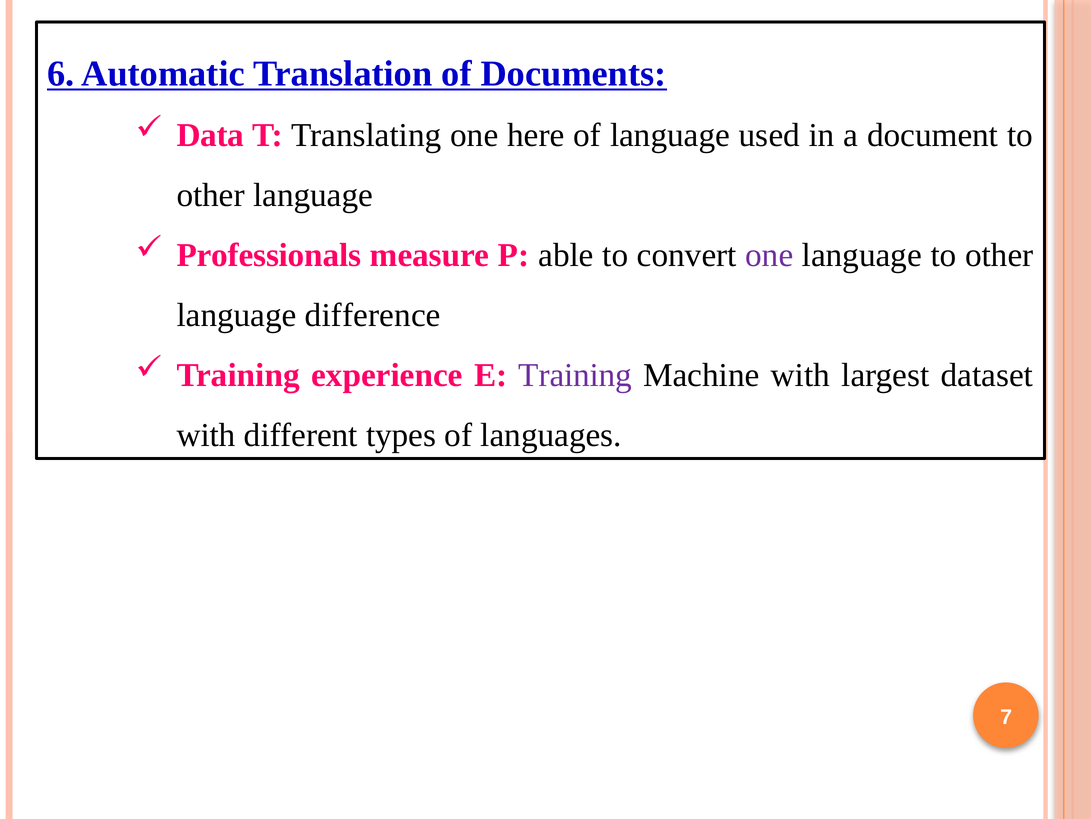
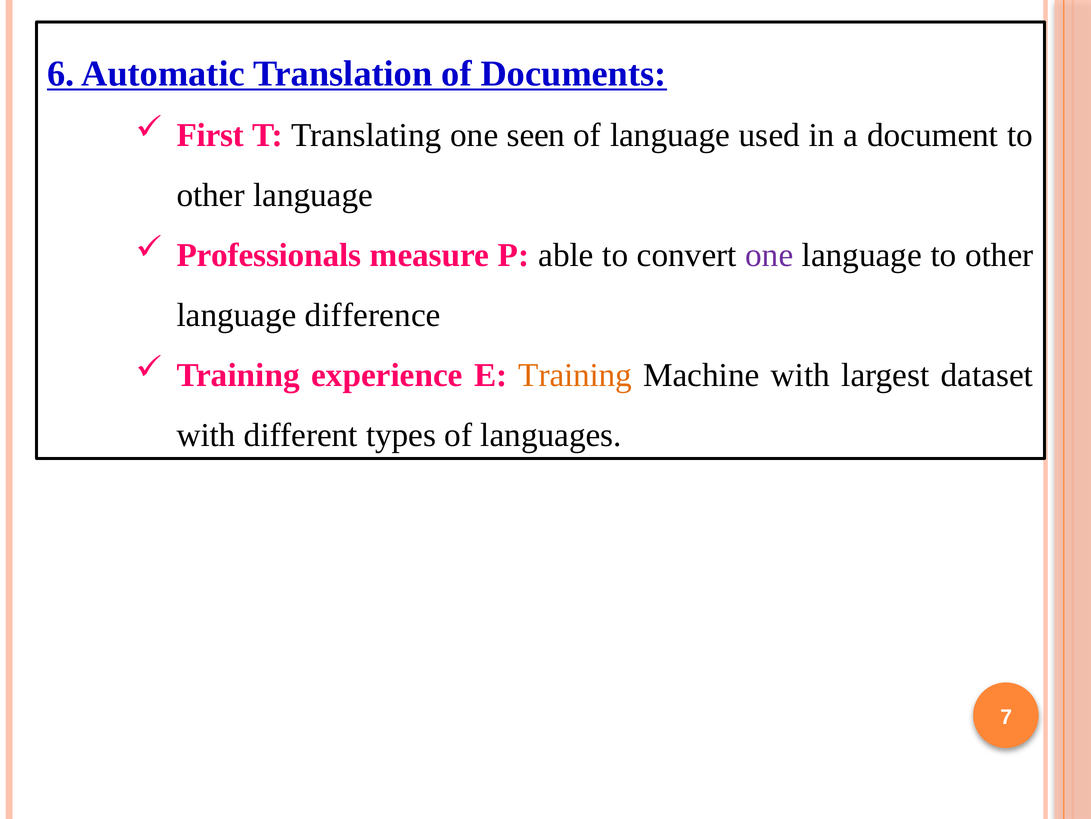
Data: Data -> First
here: here -> seen
Training at (575, 375) colour: purple -> orange
